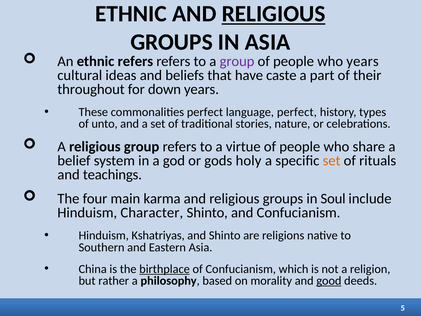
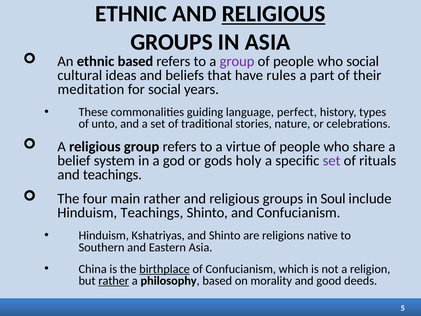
ethnic refers: refers -> based
who years: years -> social
caste: caste -> rules
throughout: throughout -> meditation
for down: down -> social
commonalities perfect: perfect -> guiding
set at (332, 161) colour: orange -> purple
main karma: karma -> rather
Hinduism Character: Character -> Teachings
rather at (114, 281) underline: none -> present
good underline: present -> none
